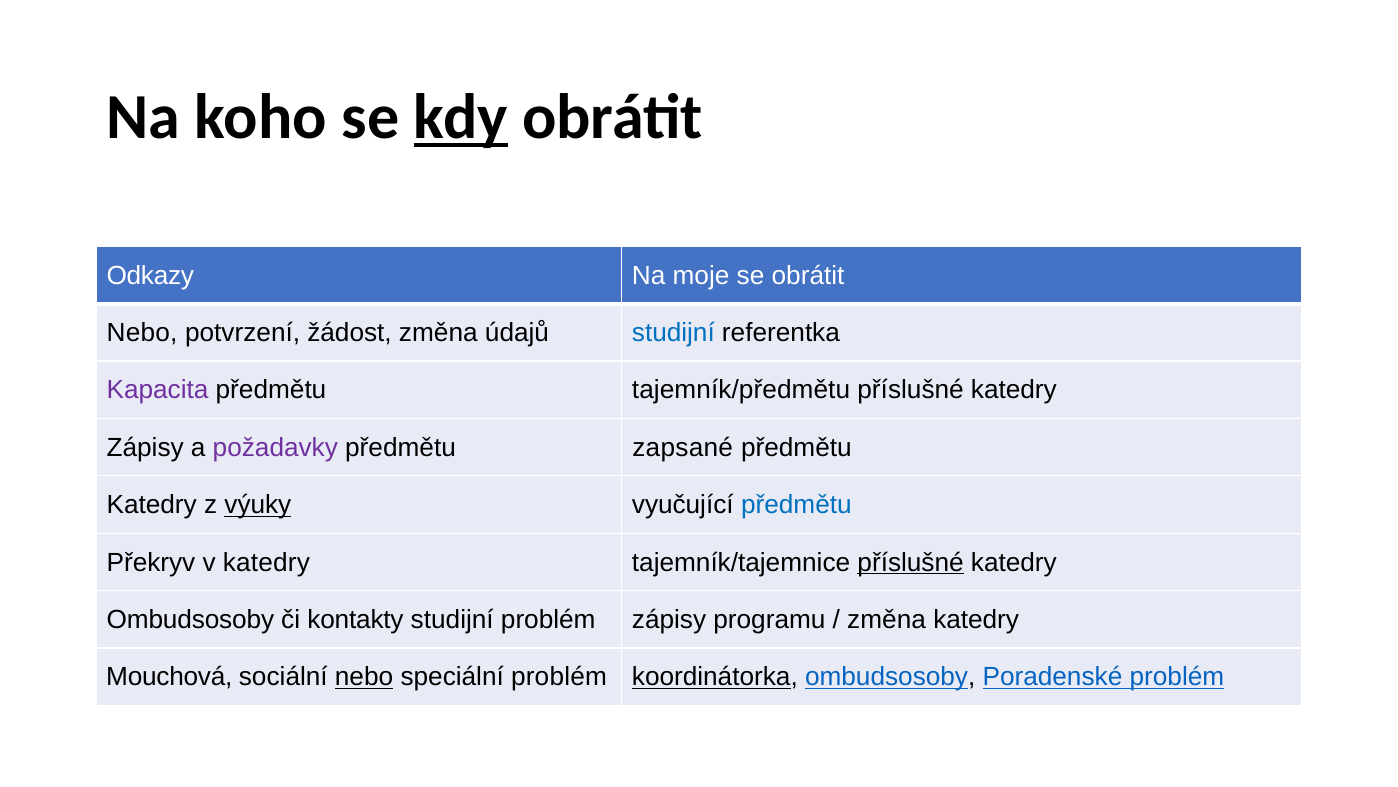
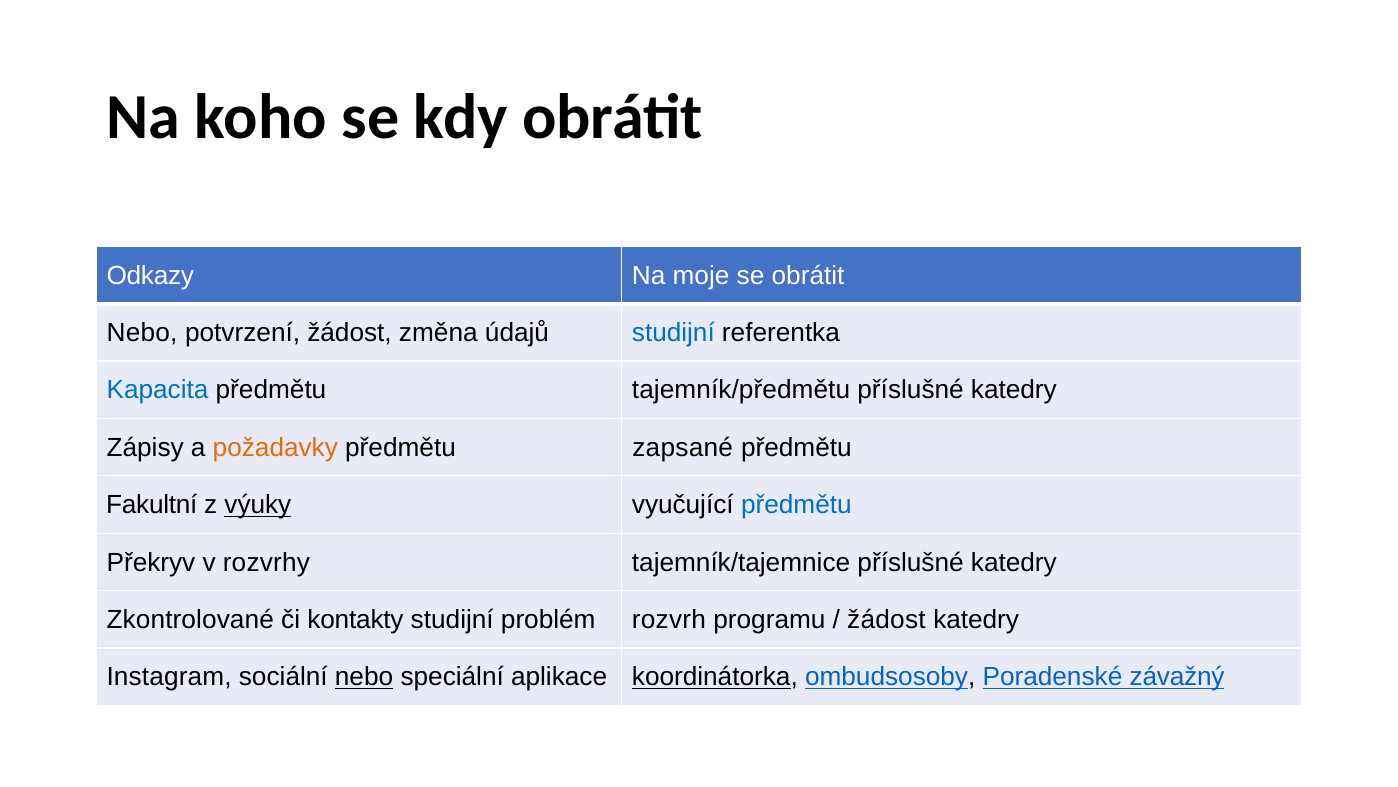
kdy underline: present -> none
Kapacita colour: purple -> blue
požadavky colour: purple -> orange
Katedry at (152, 505): Katedry -> Fakultní
v katedry: katedry -> rozvrhy
příslušné at (911, 562) underline: present -> none
Ombudsosoby at (190, 619): Ombudsosoby -> Zkontrolované
problém zápisy: zápisy -> rozvrh
změna at (887, 619): změna -> žádost
Mouchová: Mouchová -> Instagram
speciální problém: problém -> aplikace
Poradenské problém: problém -> závažný
